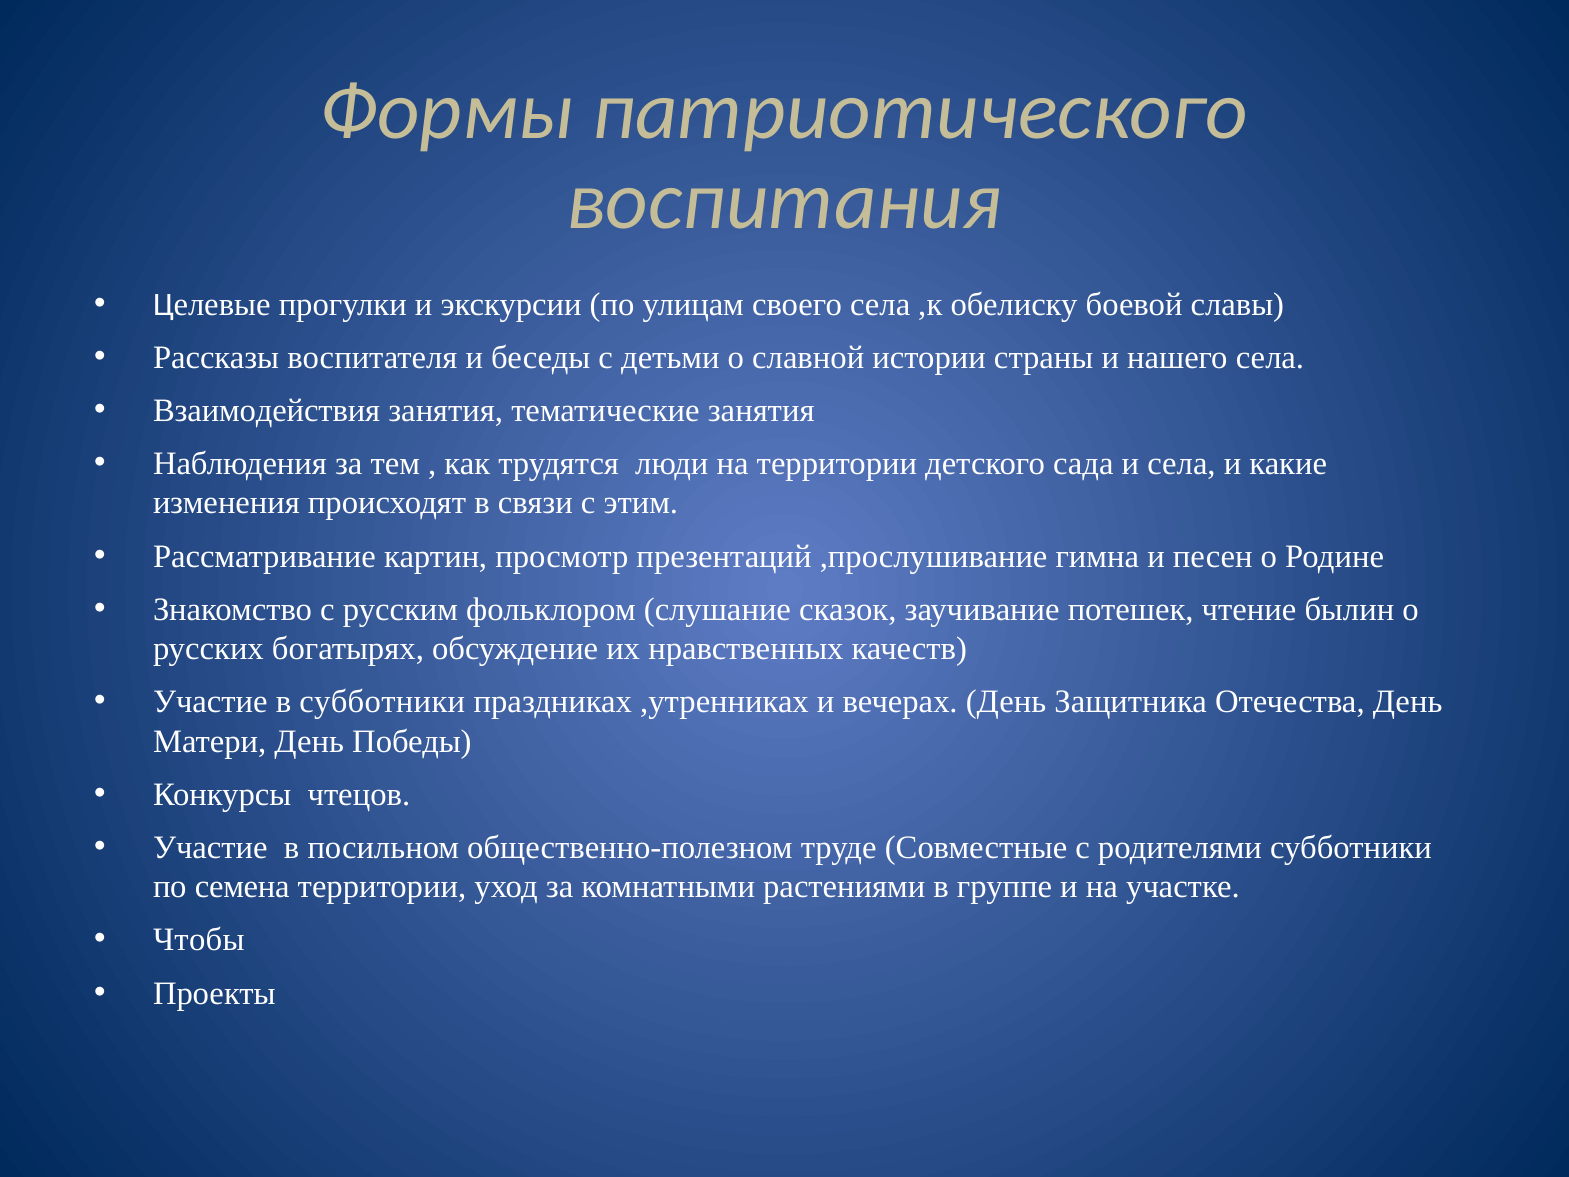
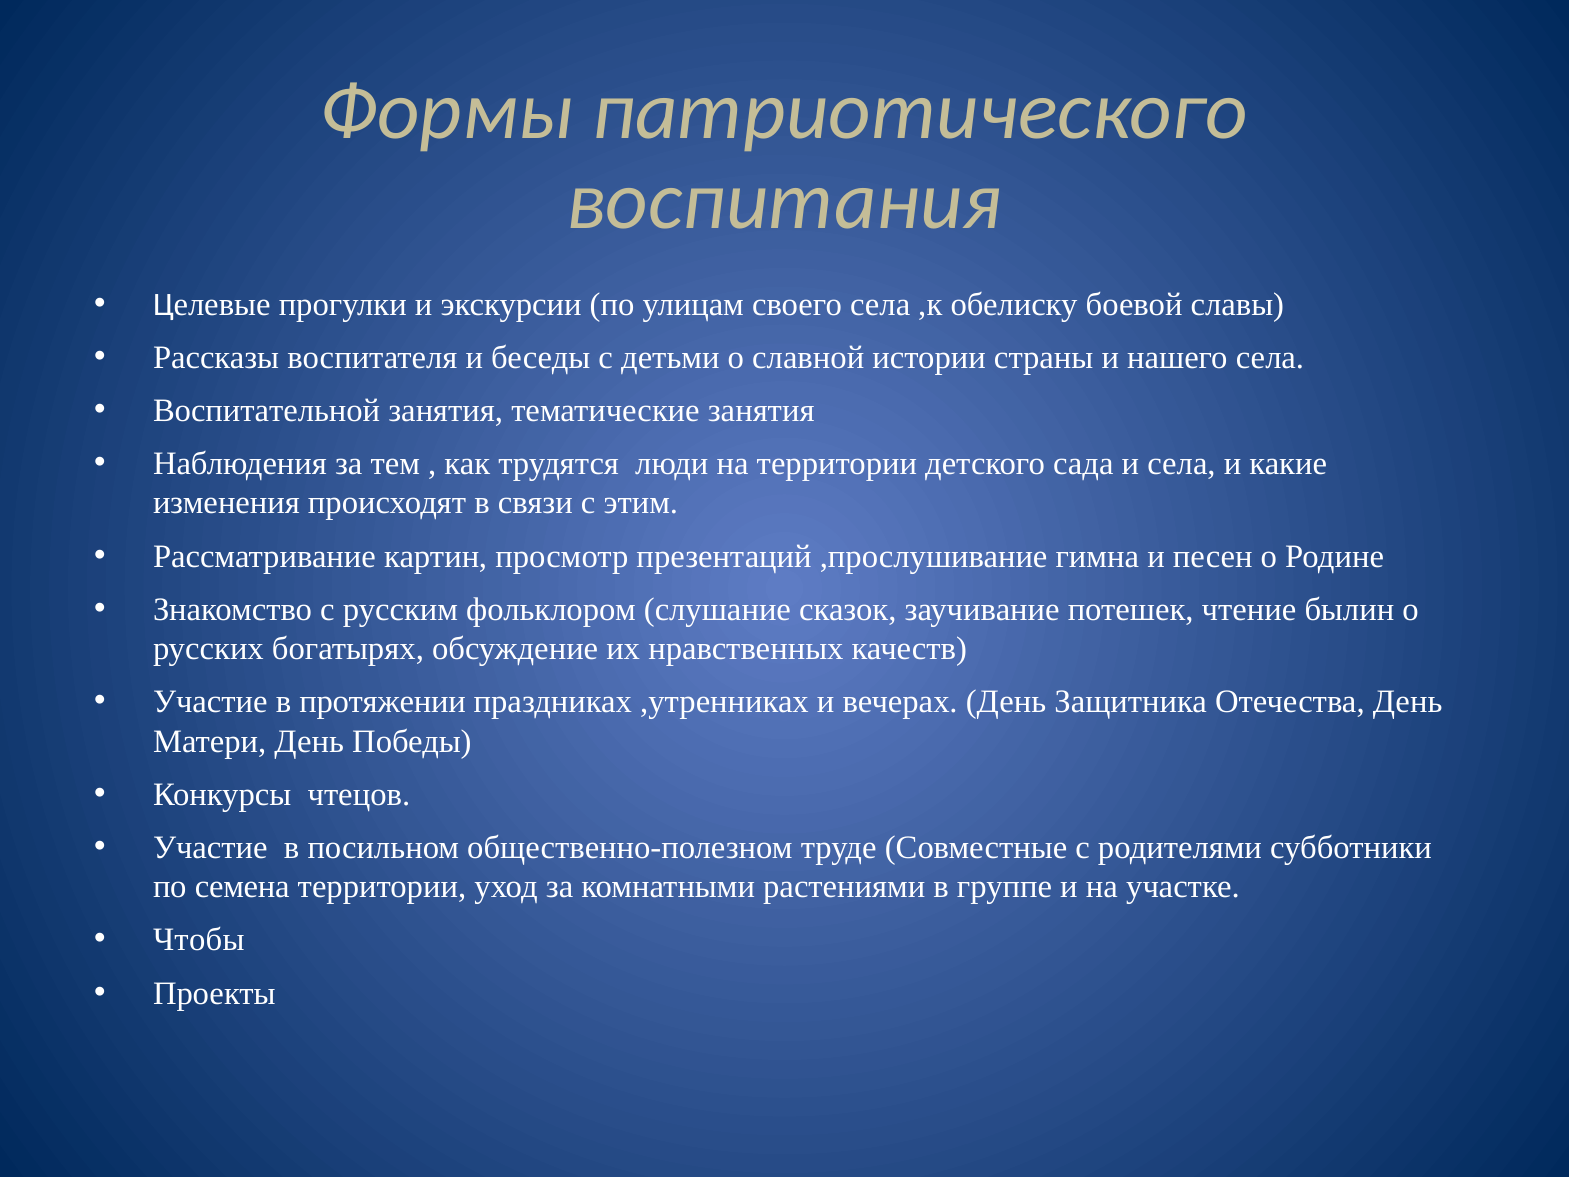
Взаимодействия: Взаимодействия -> Воспитательной
в субботники: субботники -> протяжении
